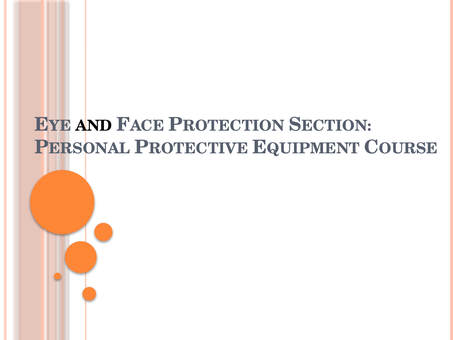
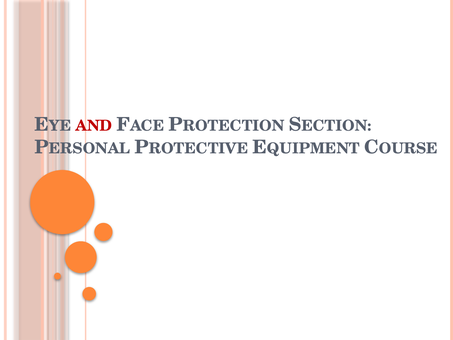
AND colour: black -> red
